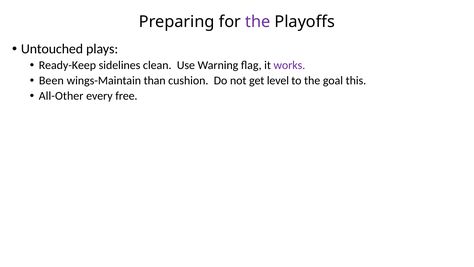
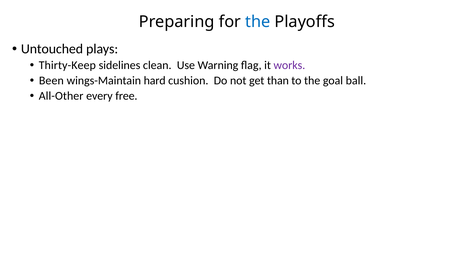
the at (258, 22) colour: purple -> blue
Ready-Keep: Ready-Keep -> Thirty-Keep
than: than -> hard
level: level -> than
this: this -> ball
